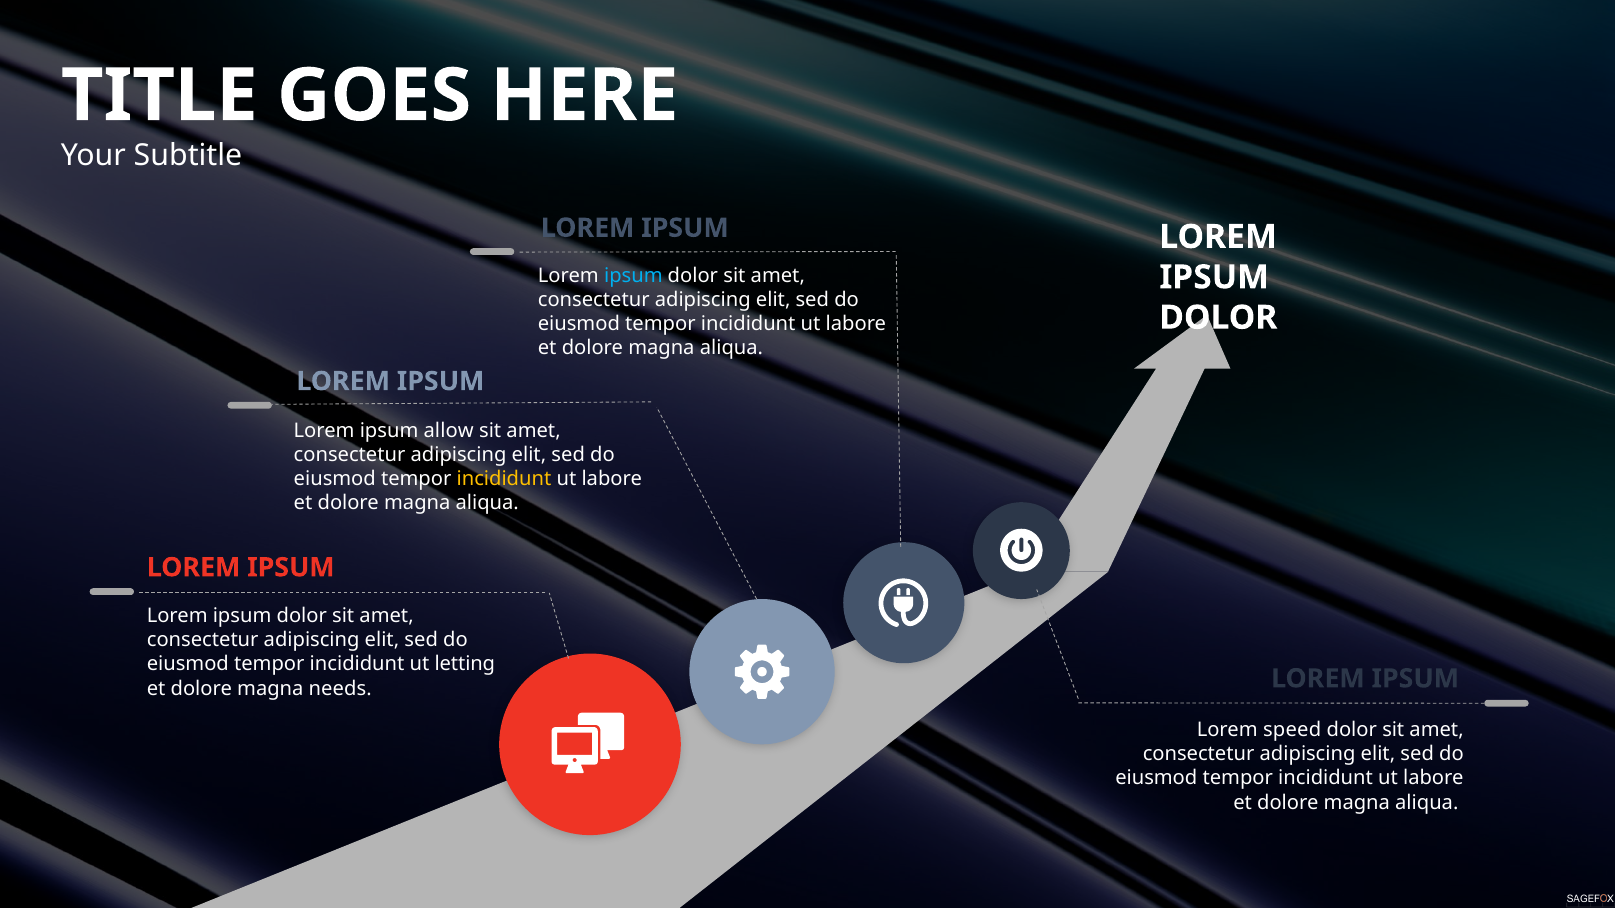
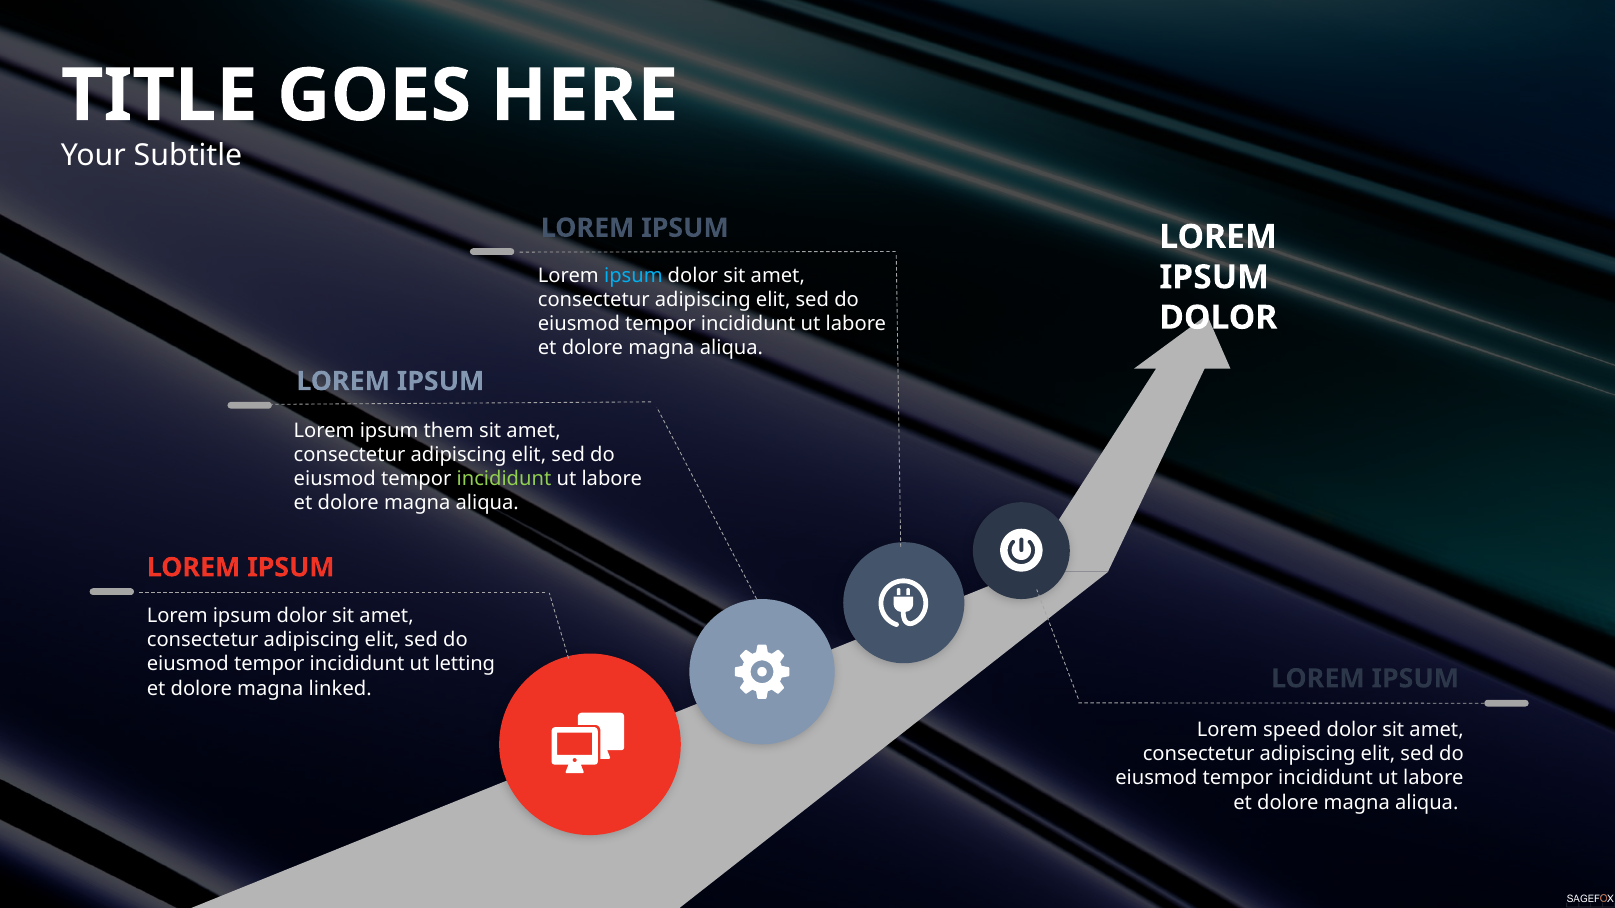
allow: allow -> them
incididunt at (504, 479) colour: yellow -> light green
needs: needs -> linked
